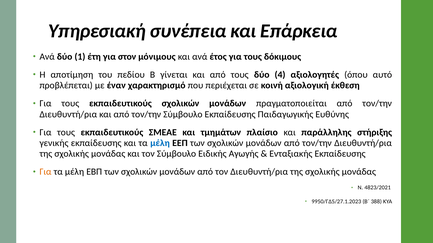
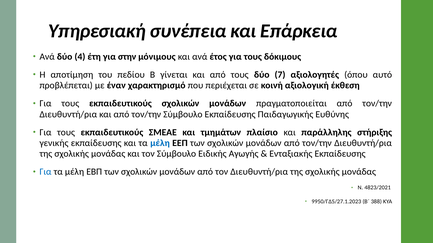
1: 1 -> 4
στον: στον -> στην
4: 4 -> 7
Για at (45, 172) colour: orange -> blue
